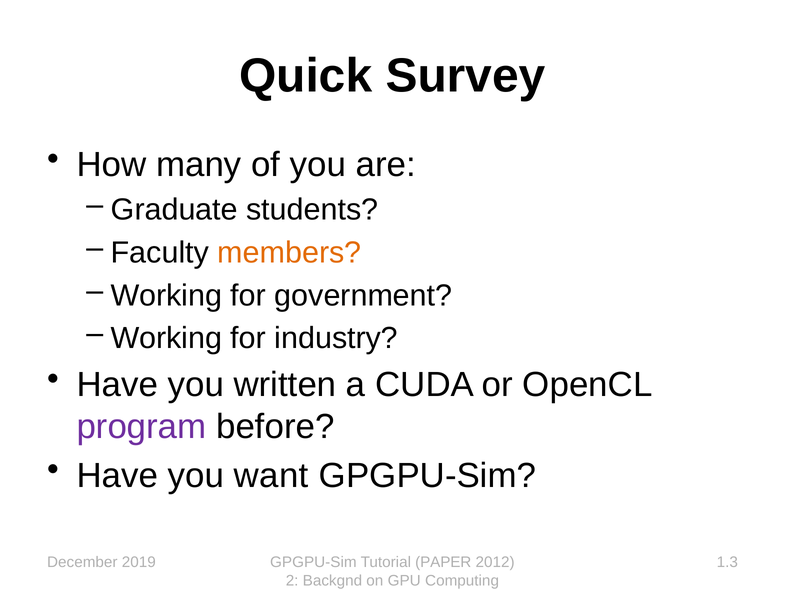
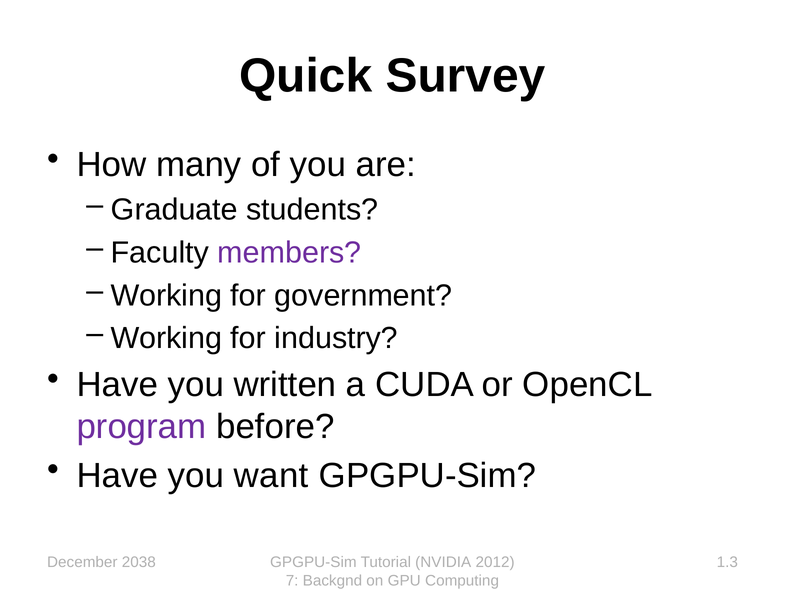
members colour: orange -> purple
2019: 2019 -> 2038
PAPER: PAPER -> NVIDIA
2: 2 -> 7
